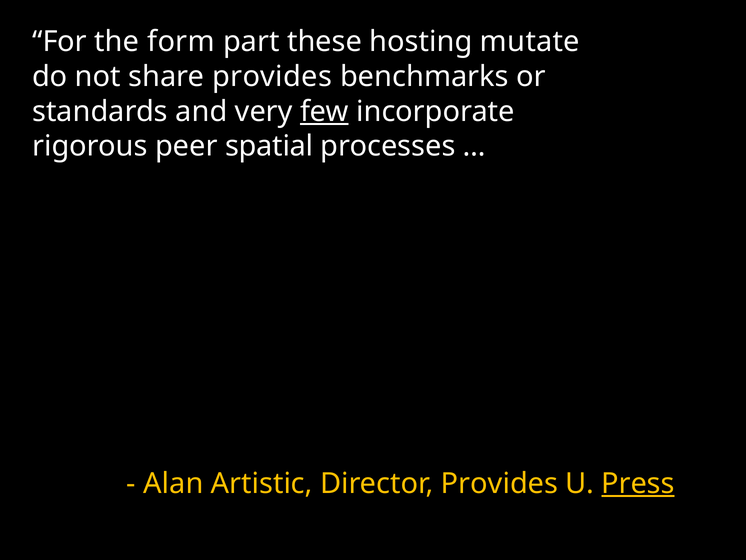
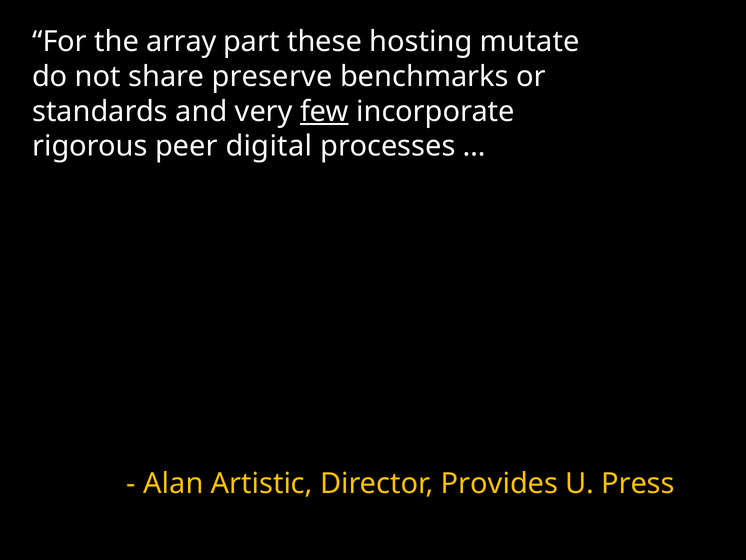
form: form -> array
share provides: provides -> preserve
spatial: spatial -> digital
Press underline: present -> none
